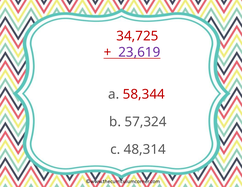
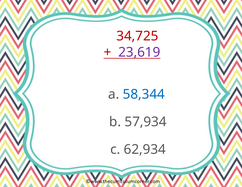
58,344 colour: red -> blue
57,324: 57,324 -> 57,934
48,314: 48,314 -> 62,934
